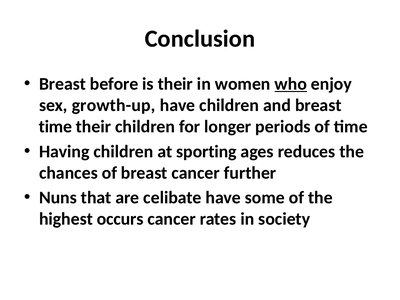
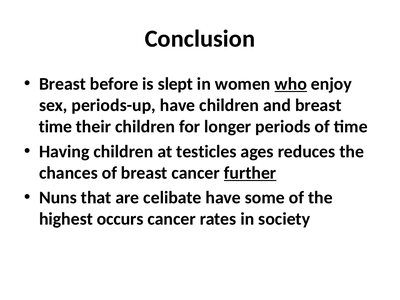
is their: their -> slept
growth-up: growth-up -> periods-up
sporting: sporting -> testicles
further underline: none -> present
